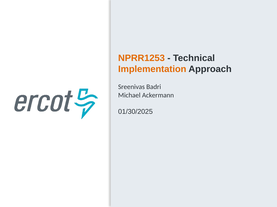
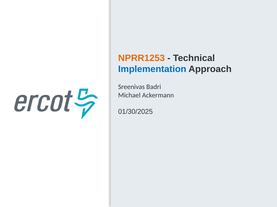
Implementation colour: orange -> blue
